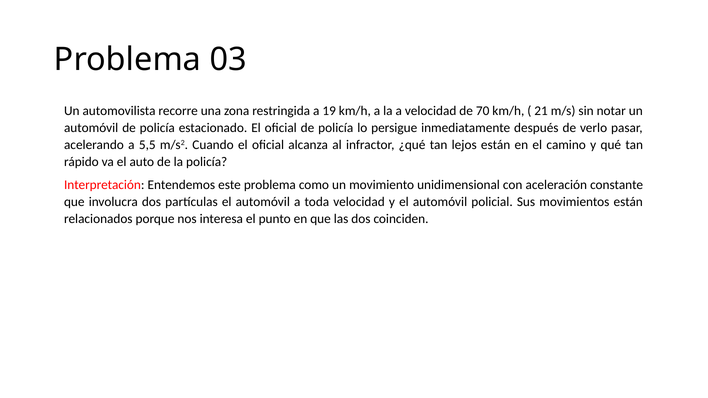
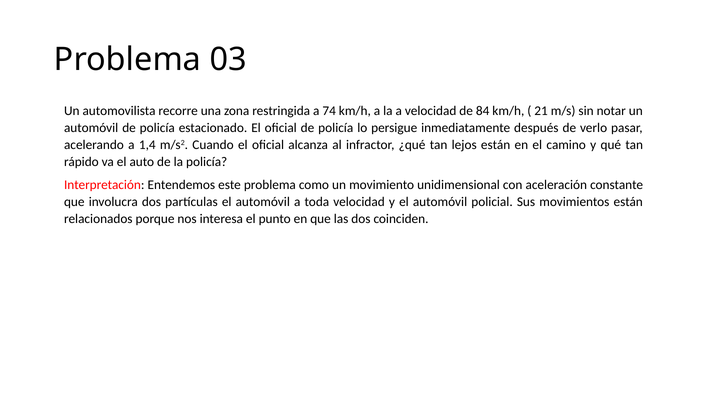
19: 19 -> 74
70: 70 -> 84
5,5: 5,5 -> 1,4
